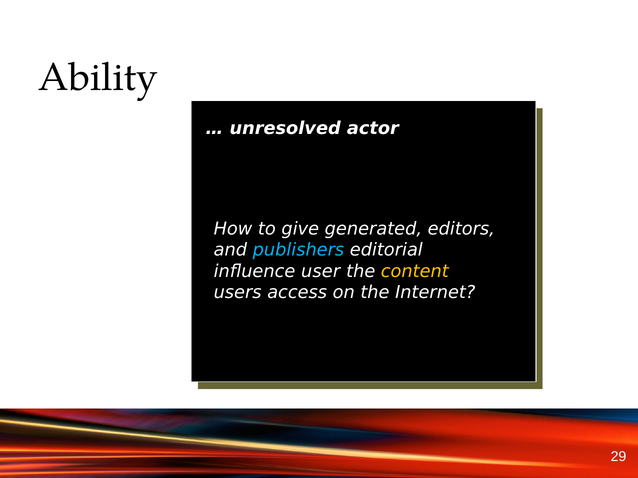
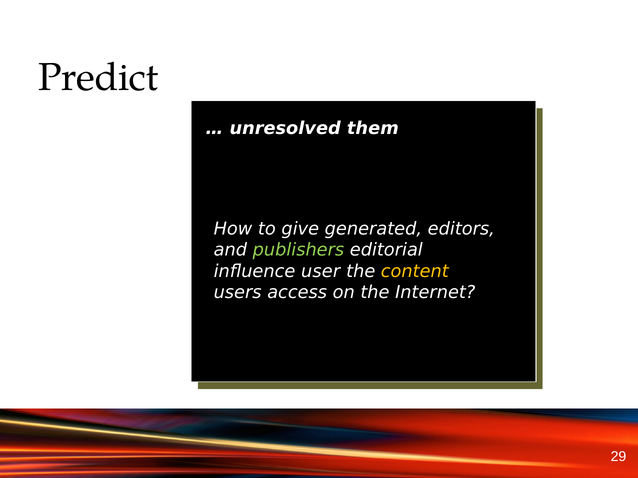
Ability: Ability -> Predict
actor: actor -> them
publishers colour: light blue -> light green
